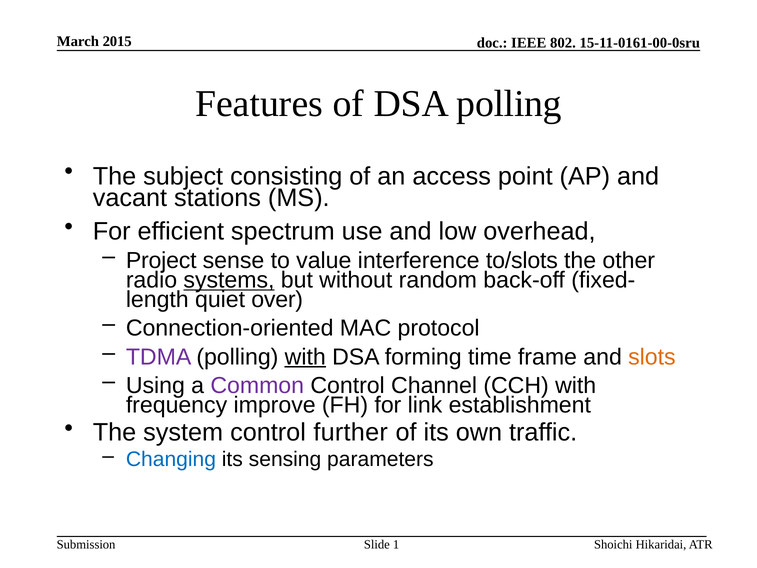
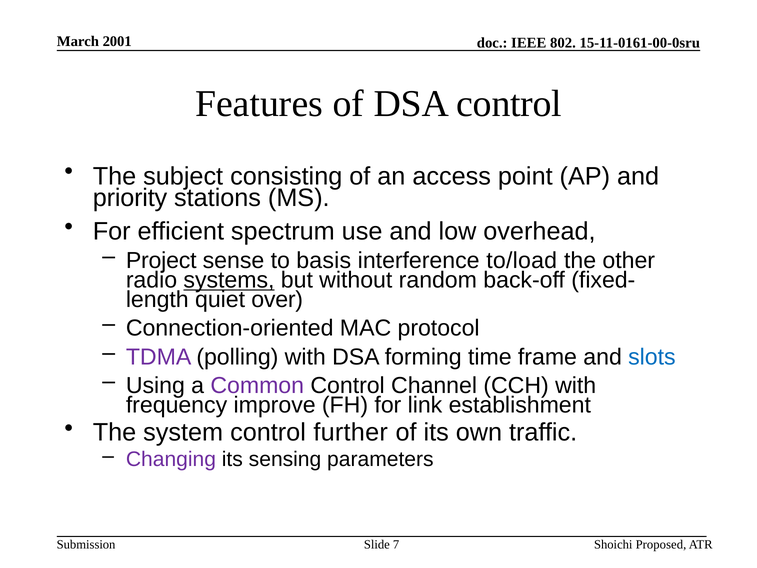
2015: 2015 -> 2001
DSA polling: polling -> control
vacant: vacant -> priority
value: value -> basis
to/slots: to/slots -> to/load
with at (305, 357) underline: present -> none
slots colour: orange -> blue
Changing colour: blue -> purple
1: 1 -> 7
Hikaridai: Hikaridai -> Proposed
